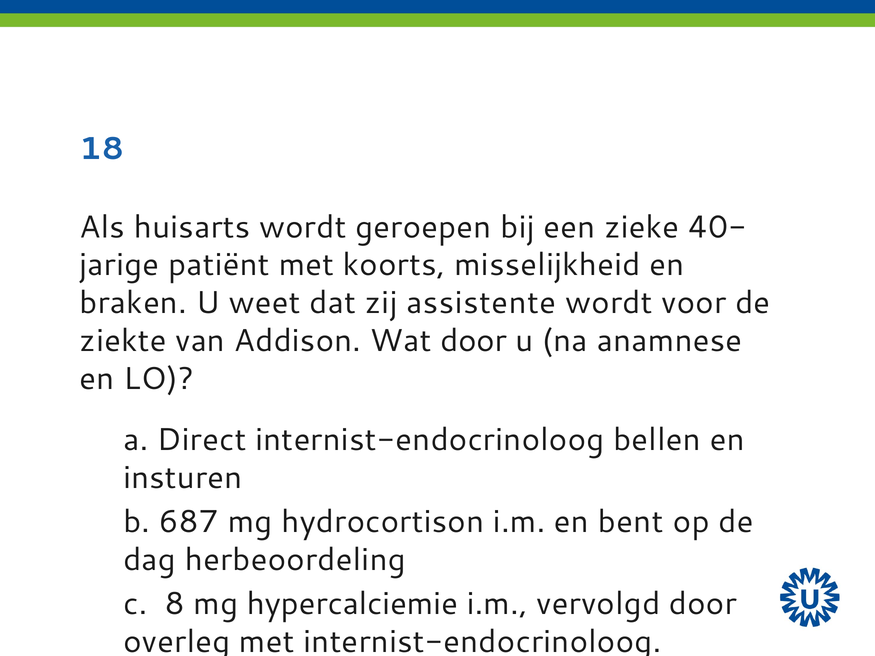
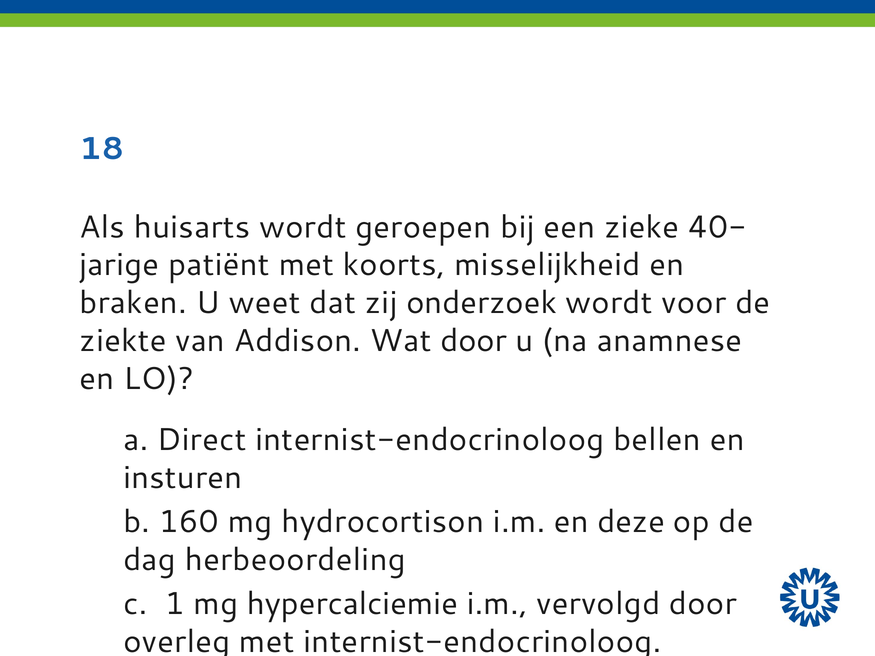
assistente: assistente -> onderzoek
687: 687 -> 160
bent: bent -> deze
8: 8 -> 1
